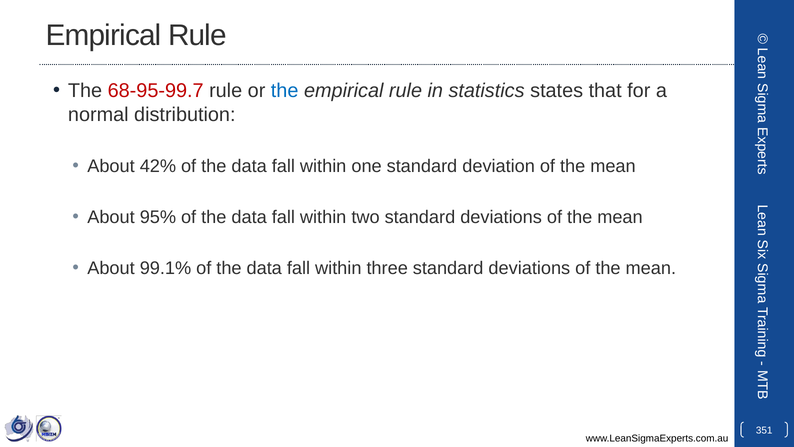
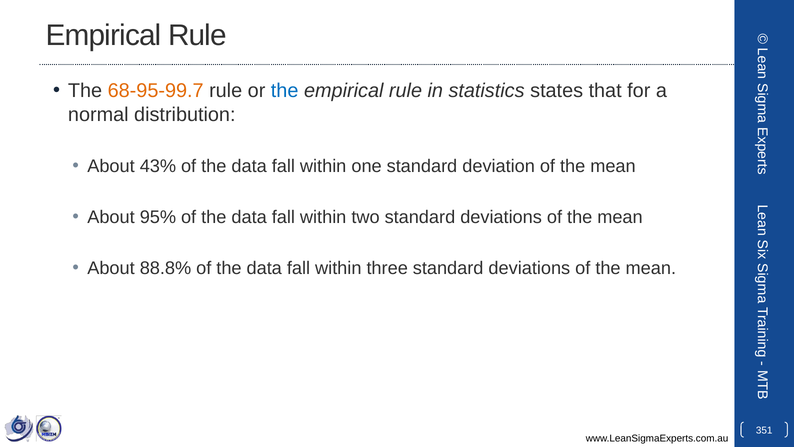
68-95-99.7 colour: red -> orange
42%: 42% -> 43%
99.1%: 99.1% -> 88.8%
